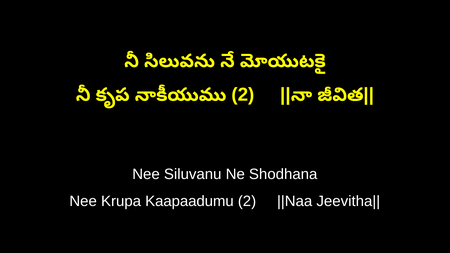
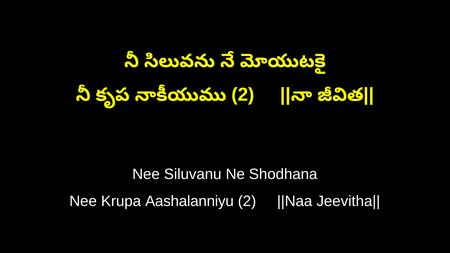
Kaapaadumu: Kaapaadumu -> Aashalanniyu
